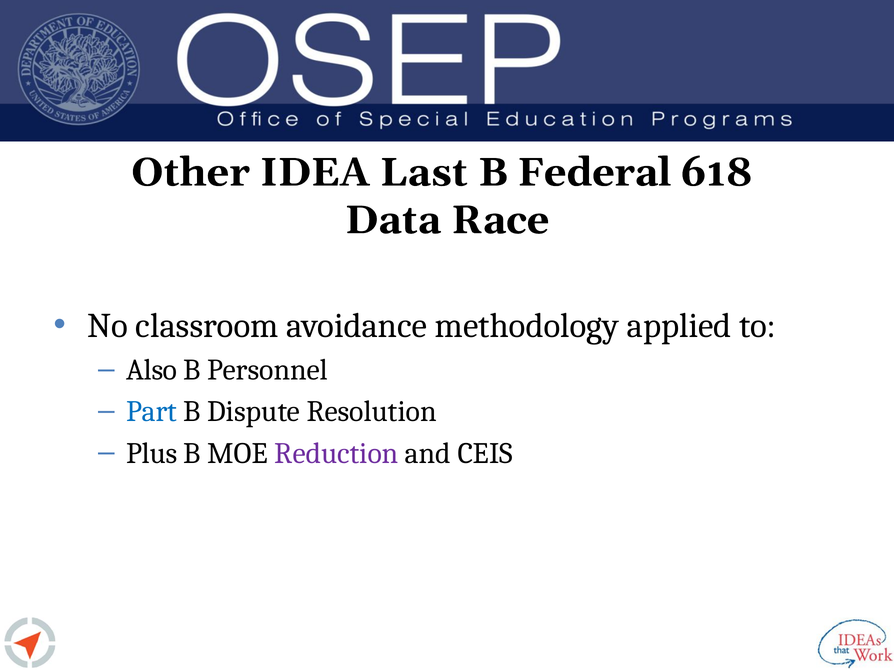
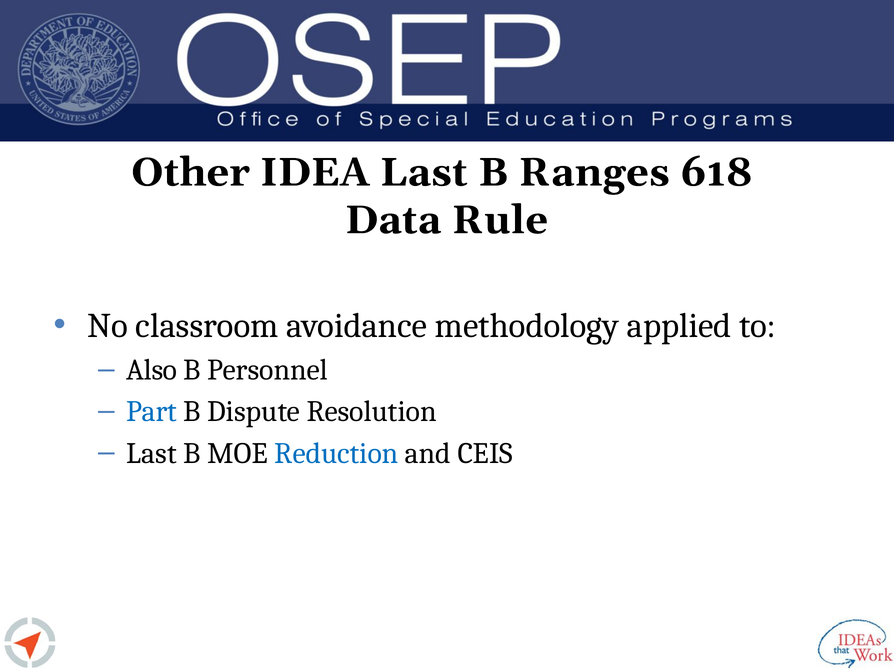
Federal: Federal -> Ranges
Race: Race -> Rule
Plus at (152, 454): Plus -> Last
Reduction colour: purple -> blue
